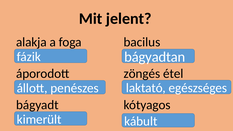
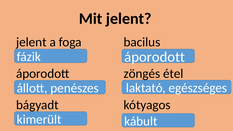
alakja at (31, 42): alakja -> jelent
bágyadtan at (155, 57): bágyadtan -> áporodott
